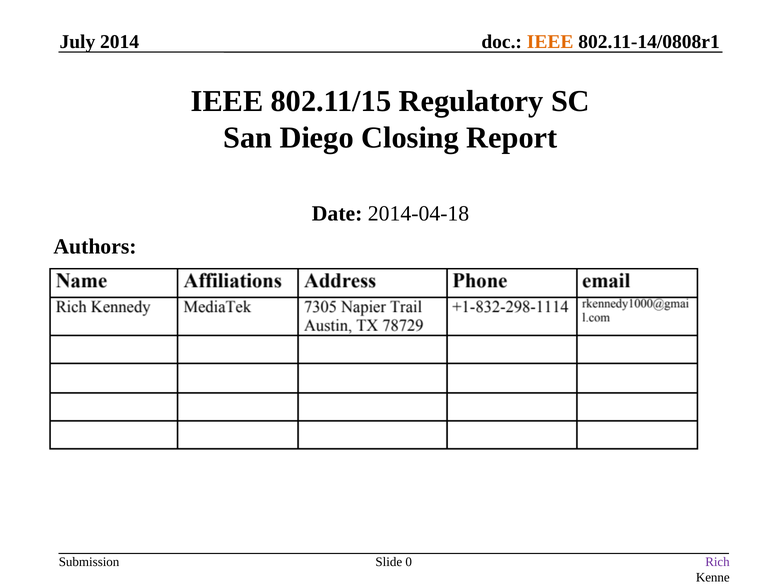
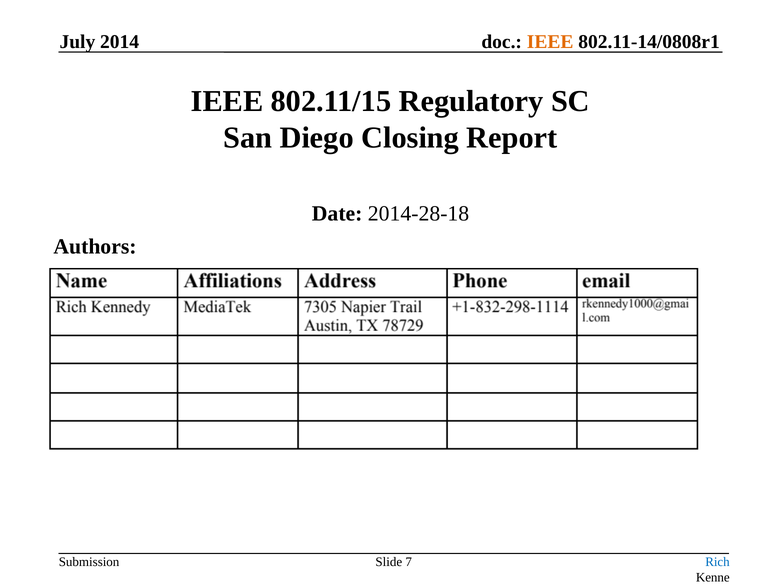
2014-04-18: 2014-04-18 -> 2014-28-18
0: 0 -> 7
Rich colour: purple -> blue
